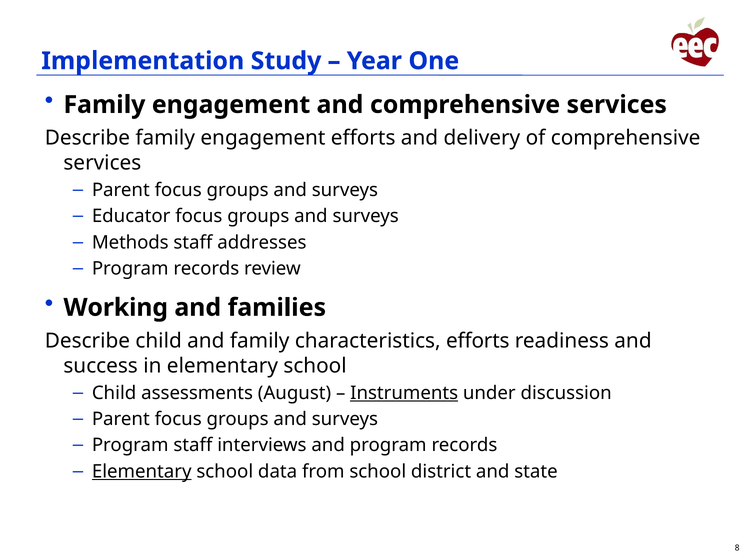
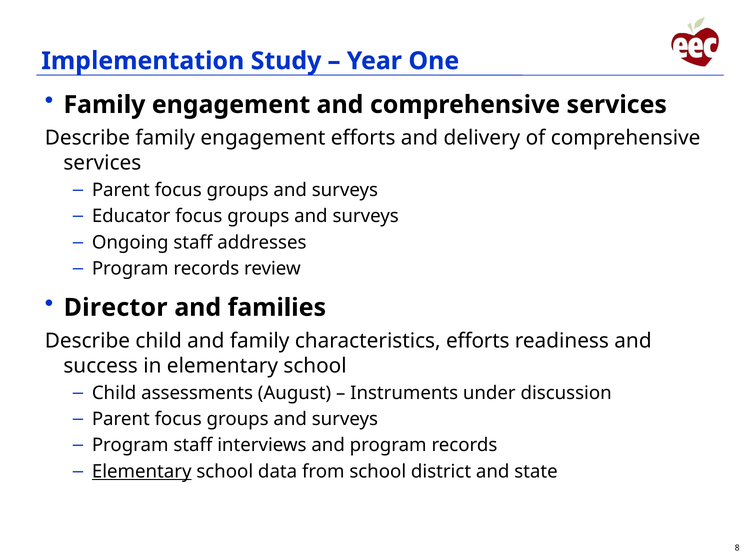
Methods: Methods -> Ongoing
Working: Working -> Director
Instruments underline: present -> none
